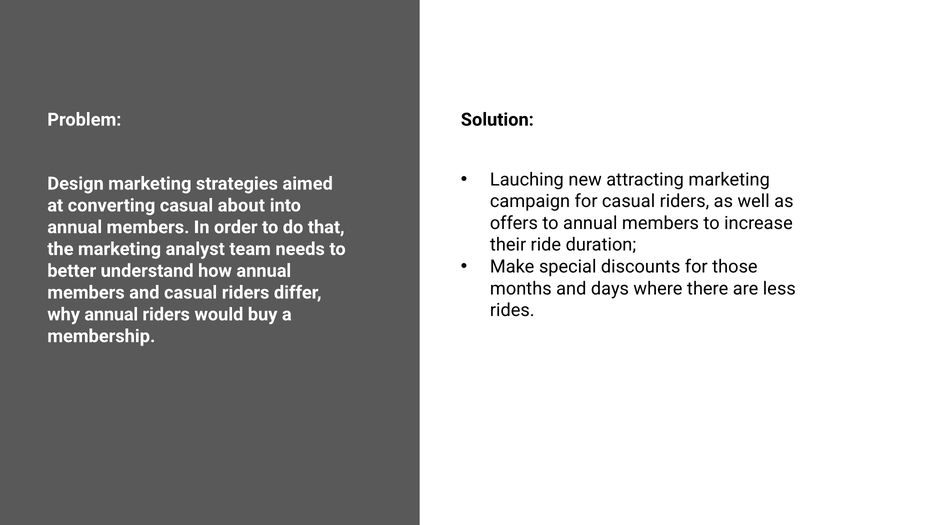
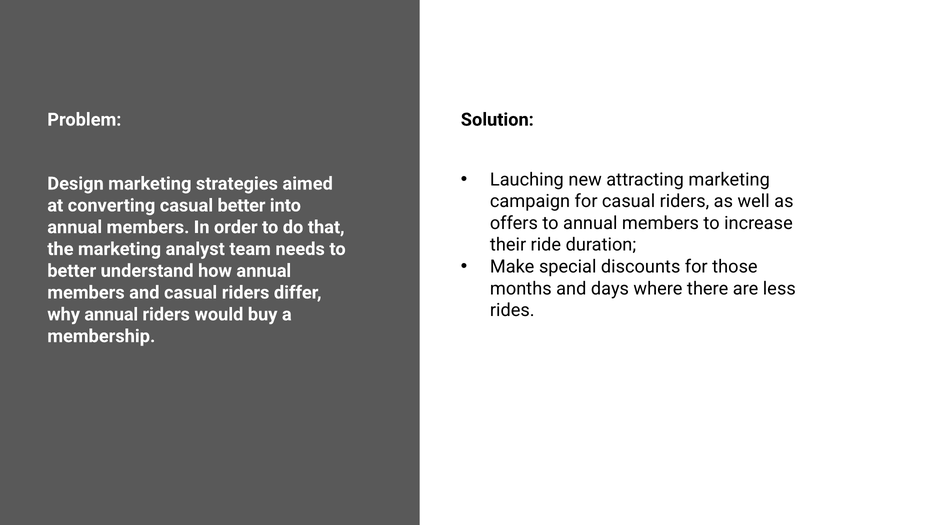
casual about: about -> better
